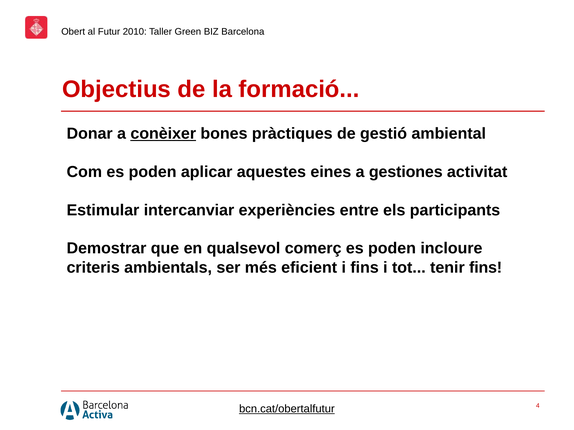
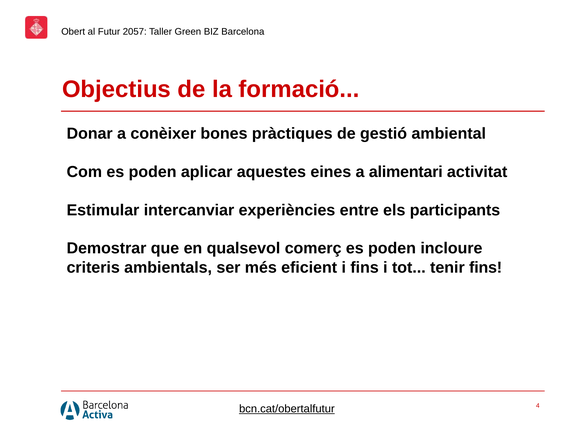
2010: 2010 -> 2057
conèixer underline: present -> none
gestiones: gestiones -> alimentari
